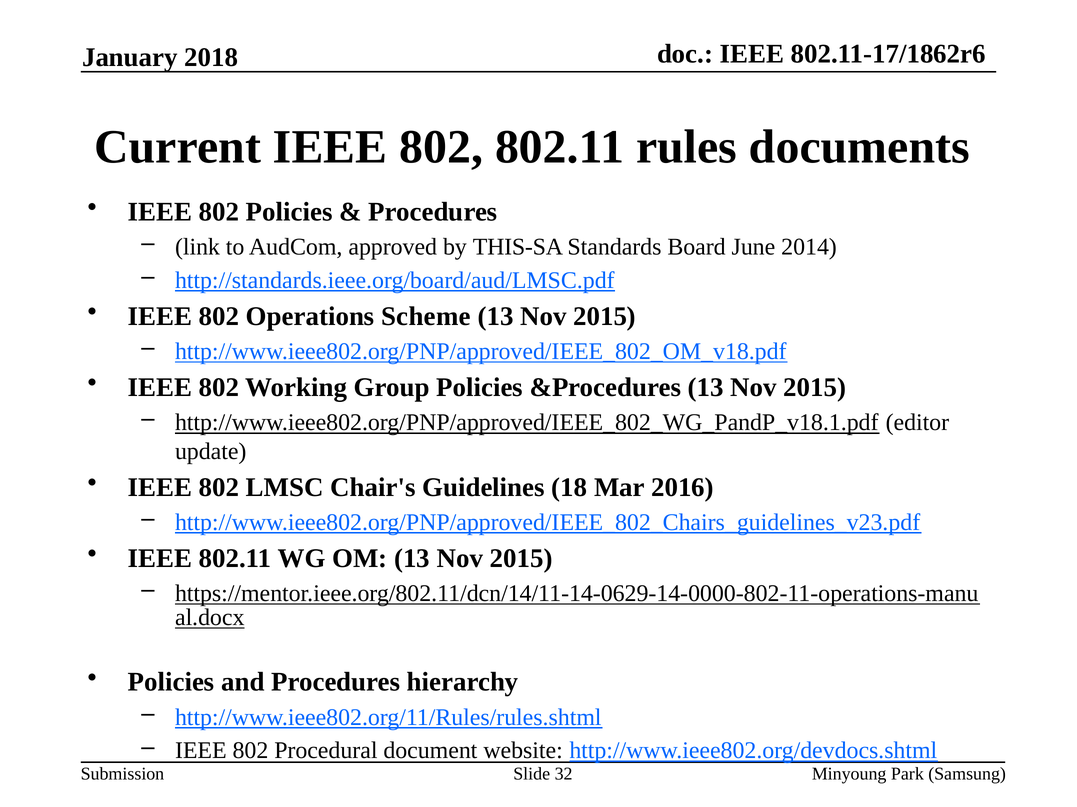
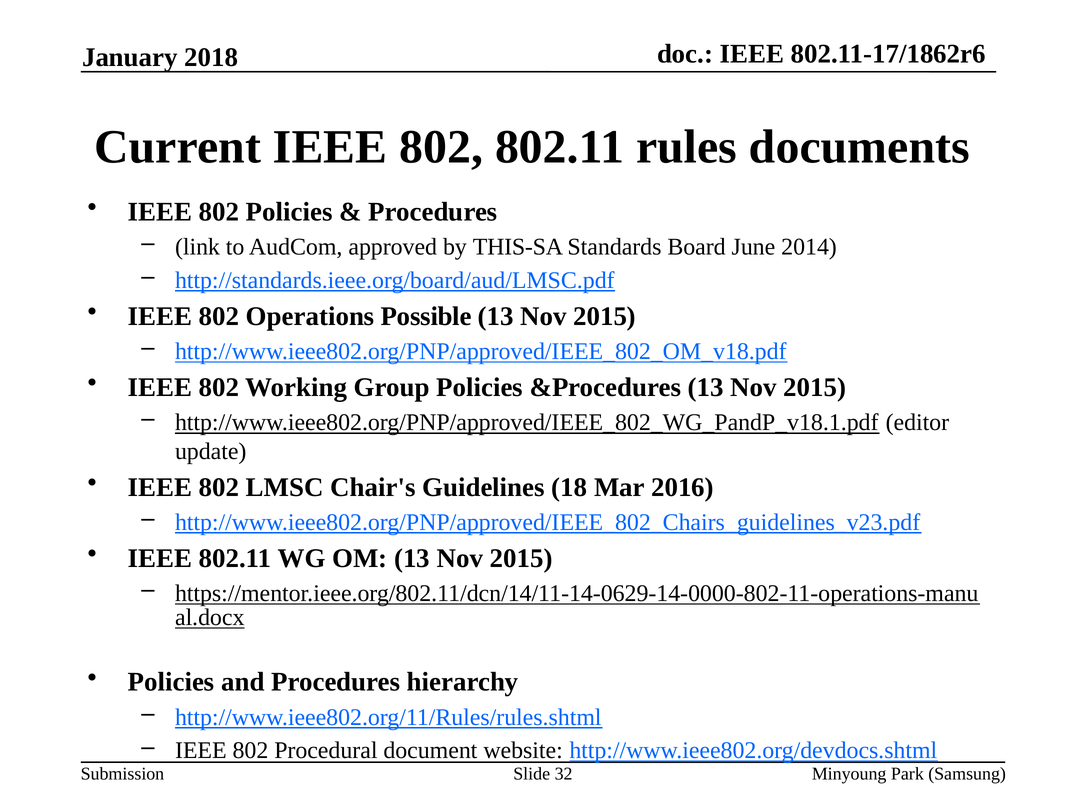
Scheme: Scheme -> Possible
